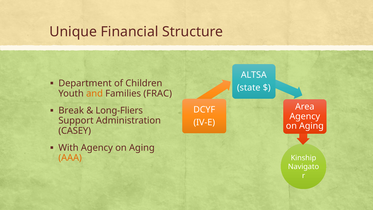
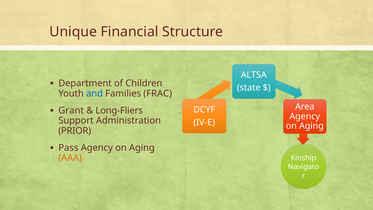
and colour: orange -> blue
Break: Break -> Grant
CASEY: CASEY -> PRIOR
With: With -> Pass
